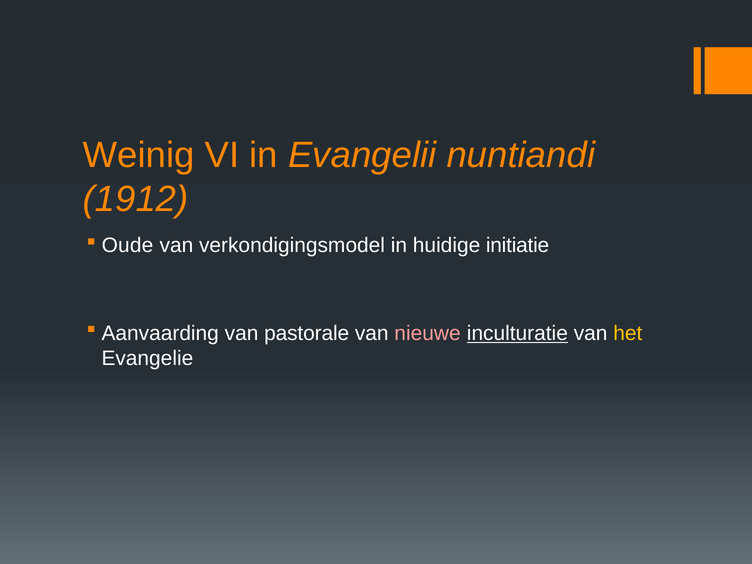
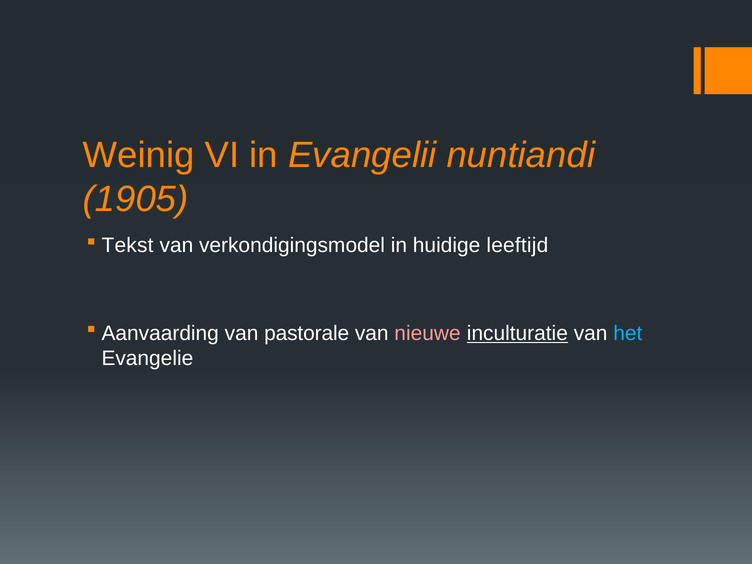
1912: 1912 -> 1905
Oude: Oude -> Tekst
initiatie: initiatie -> leeftijd
het colour: yellow -> light blue
